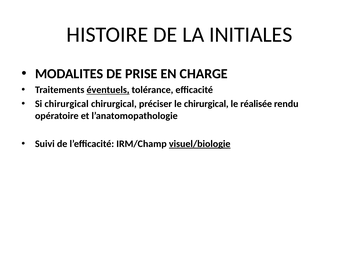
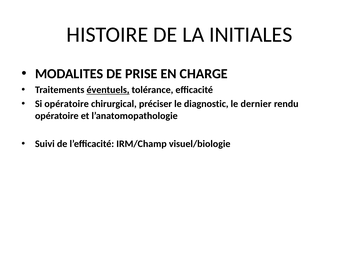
Si chirurgical: chirurgical -> opératoire
le chirurgical: chirurgical -> diagnostic
réalisée: réalisée -> dernier
visuel/biologie underline: present -> none
